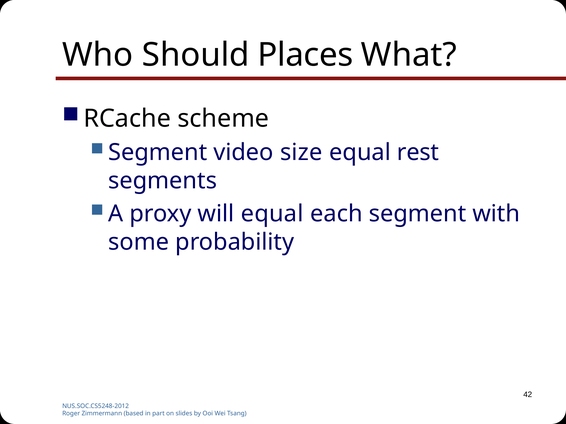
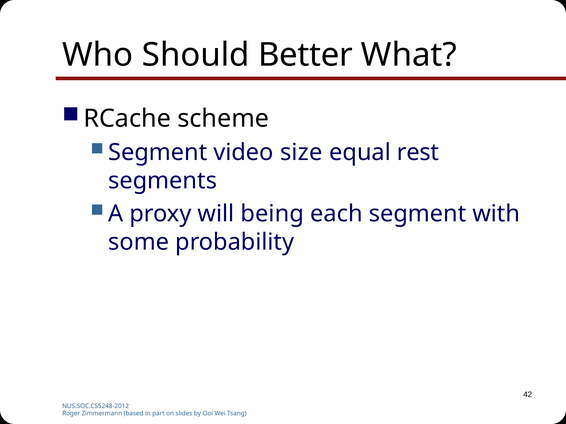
Places: Places -> Better
will equal: equal -> being
